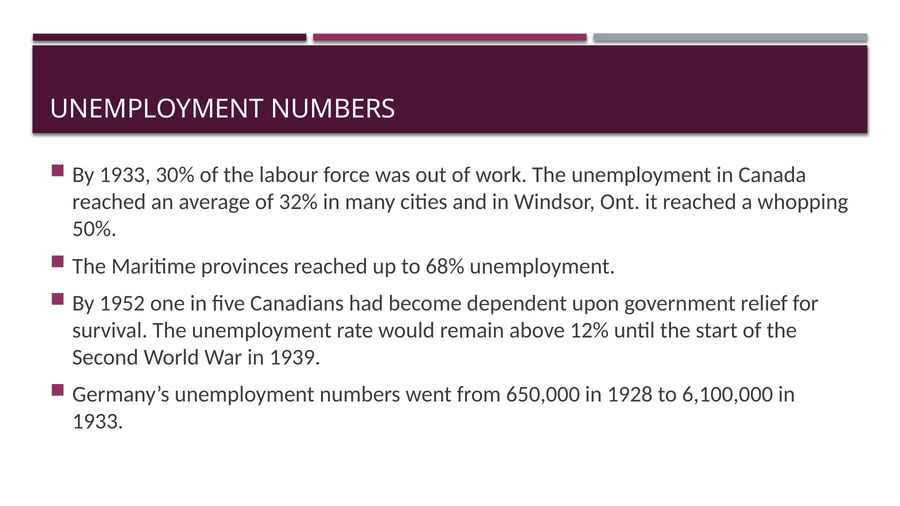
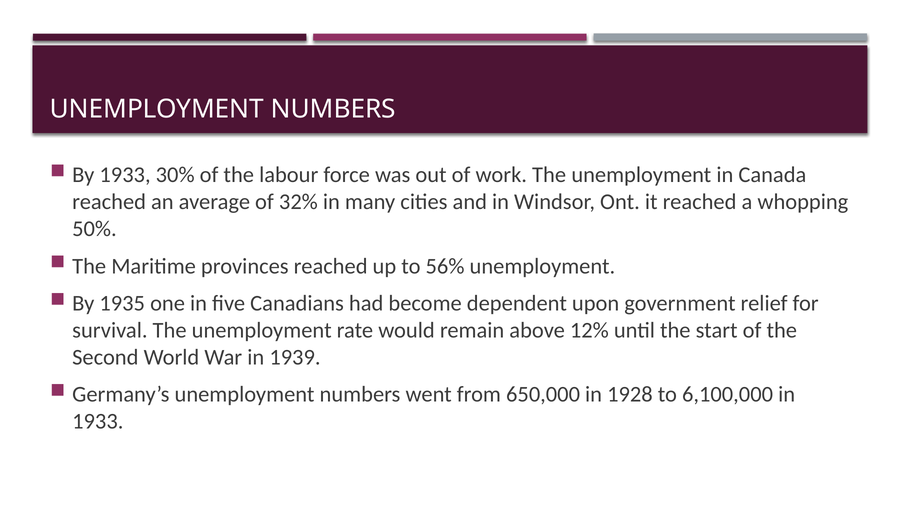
68%: 68% -> 56%
1952: 1952 -> 1935
